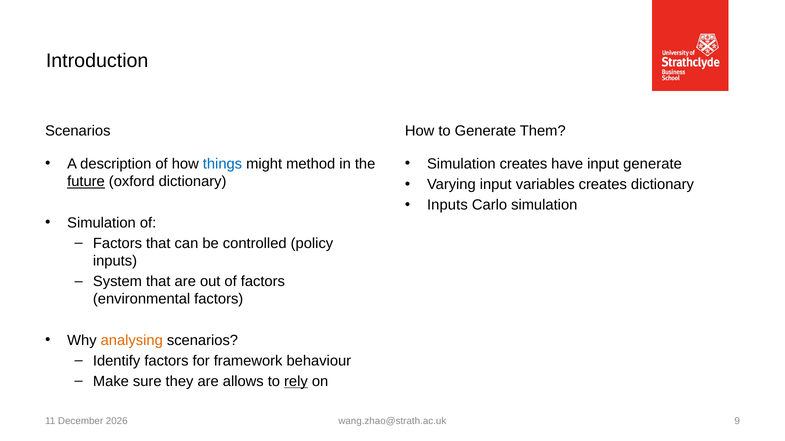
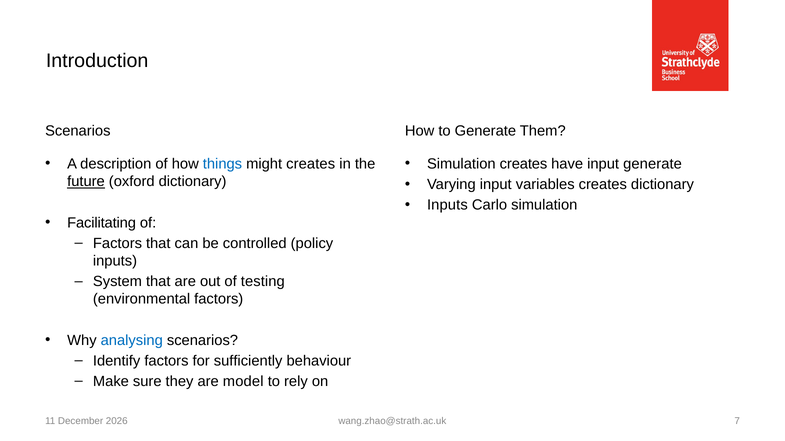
might method: method -> creates
Simulation at (102, 223): Simulation -> Facilitating
of factors: factors -> testing
analysing colour: orange -> blue
framework: framework -> sufficiently
allows: allows -> model
rely underline: present -> none
9: 9 -> 7
